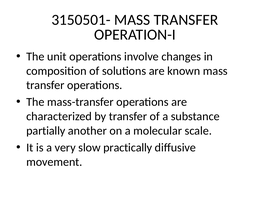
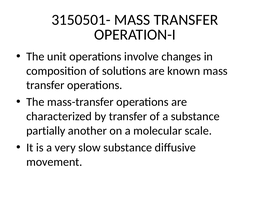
slow practically: practically -> substance
